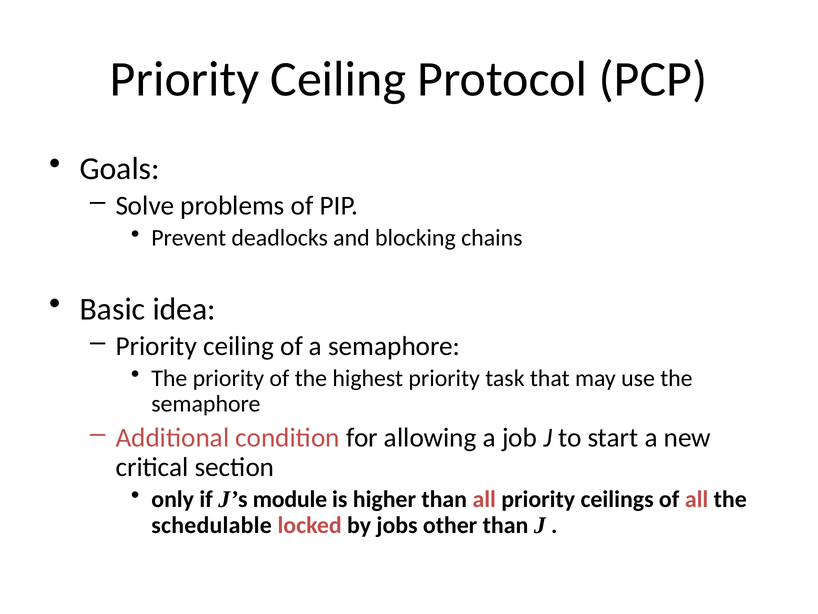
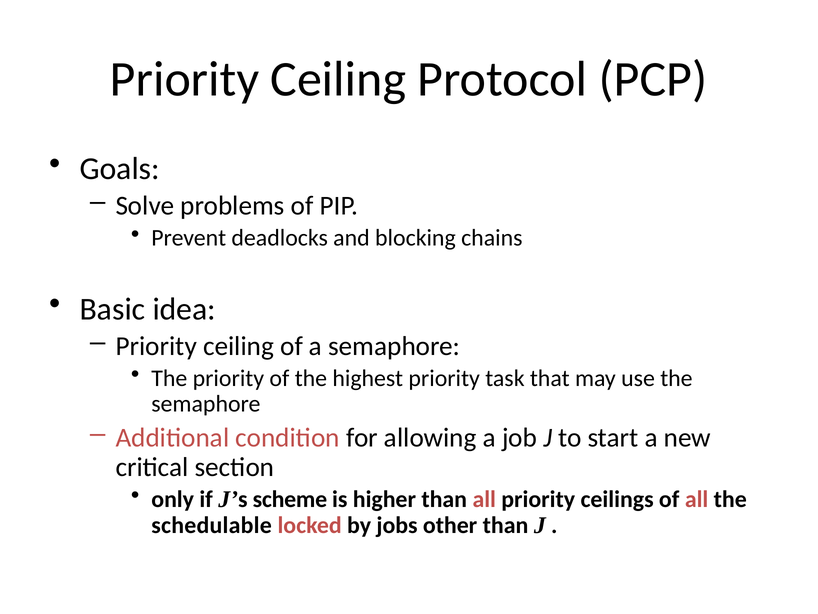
module: module -> scheme
